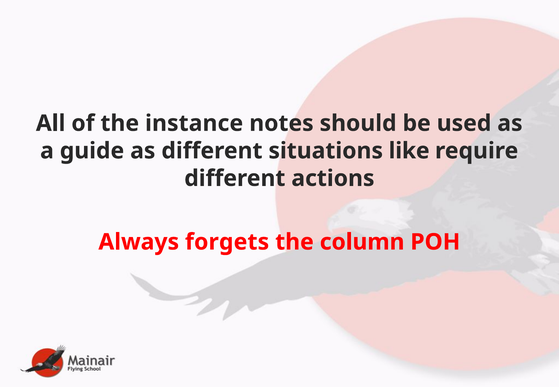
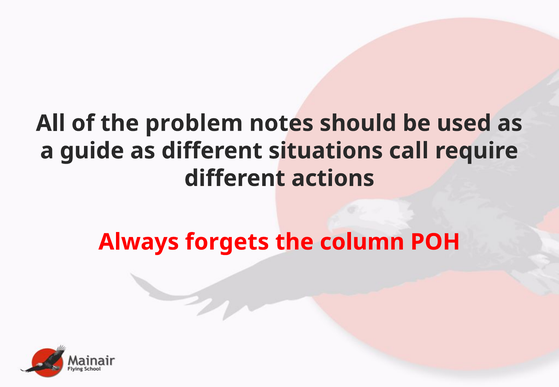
instance: instance -> problem
like: like -> call
